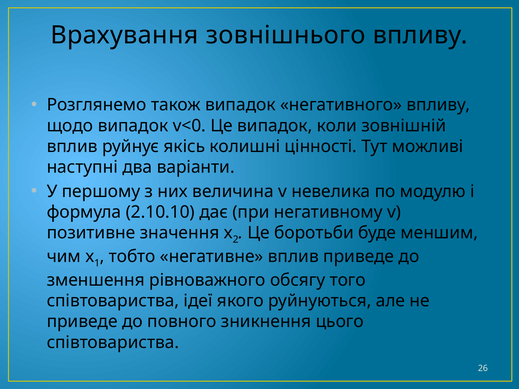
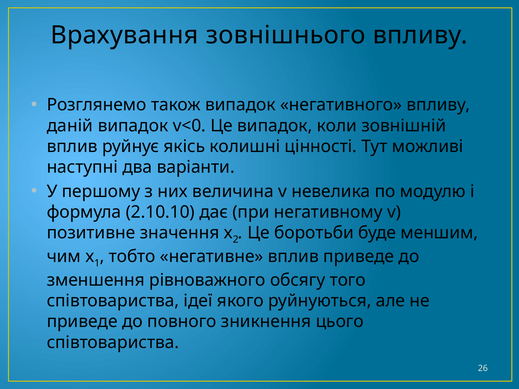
щодо: щодо -> даній
